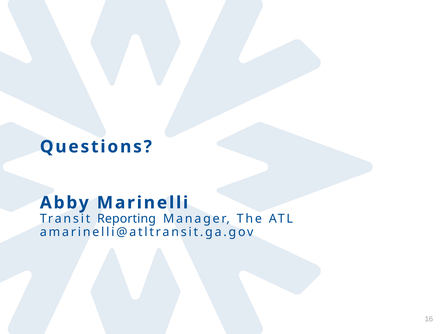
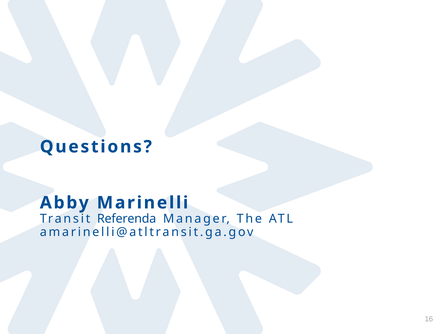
Reporting: Reporting -> Referenda
